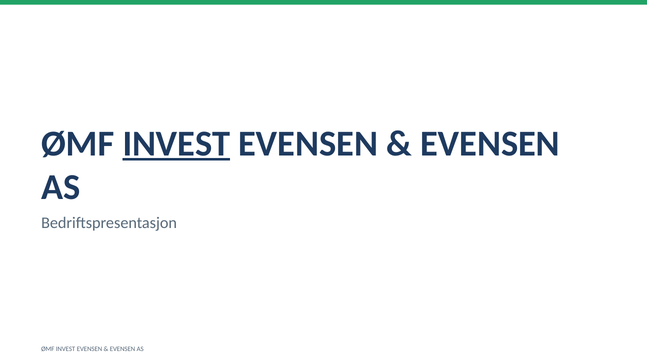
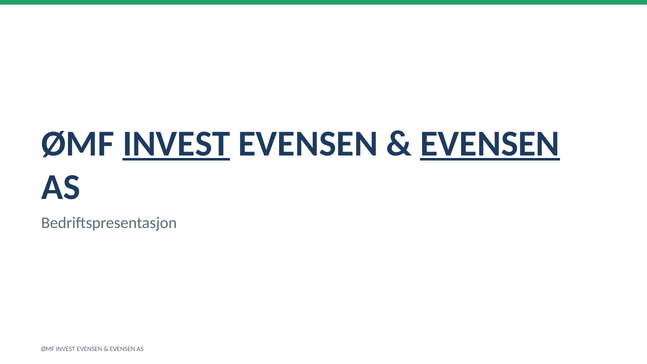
EVENSEN at (490, 143) underline: none -> present
